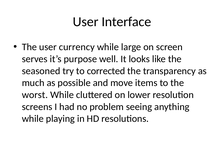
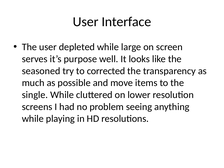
currency: currency -> depleted
worst: worst -> single
